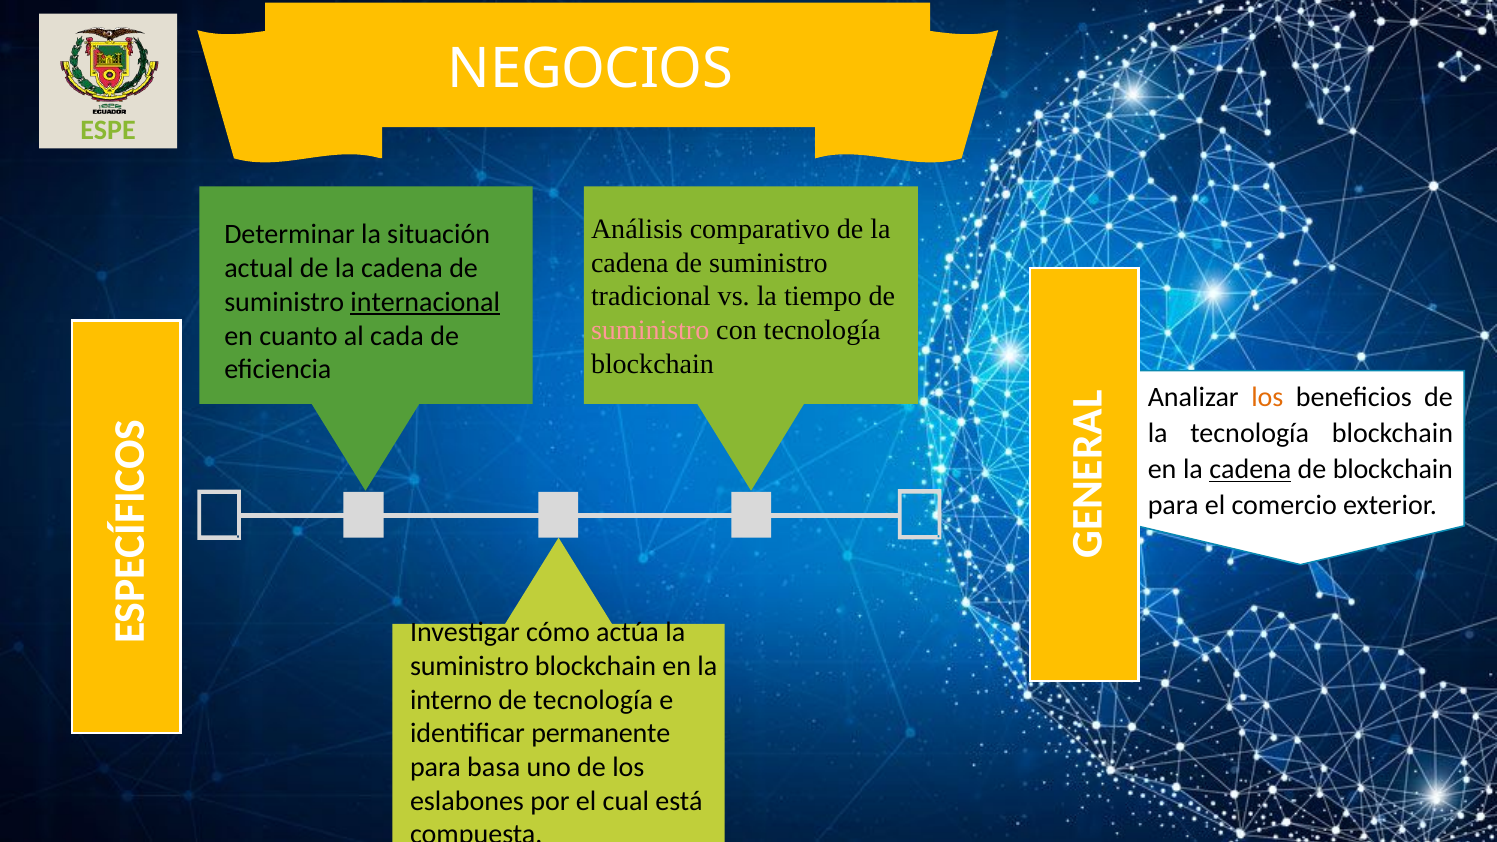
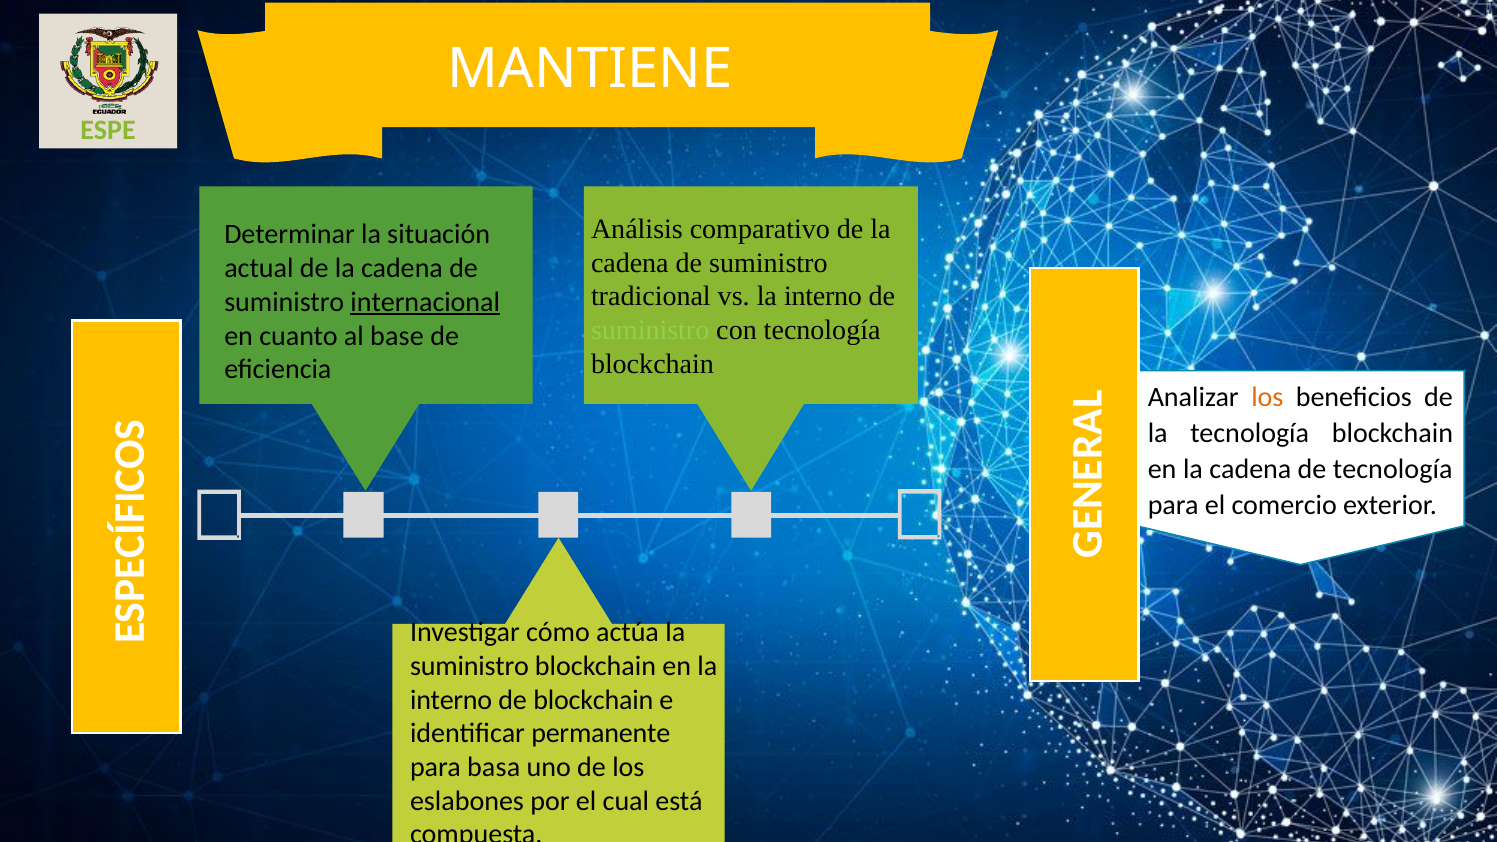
NEGOCIOS: NEGOCIOS -> MANTIENE
vs la tiempo: tiempo -> interno
suministro at (650, 330) colour: pink -> light green
cada: cada -> base
cadena at (1250, 469) underline: present -> none
de blockchain: blockchain -> tecnología
de tecnología: tecnología -> blockchain
